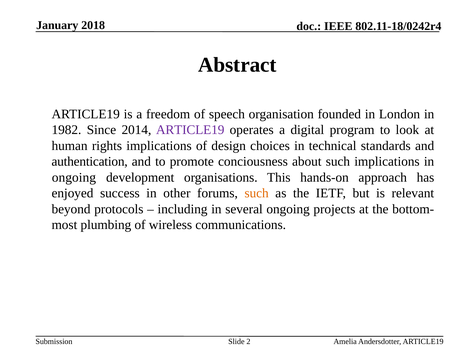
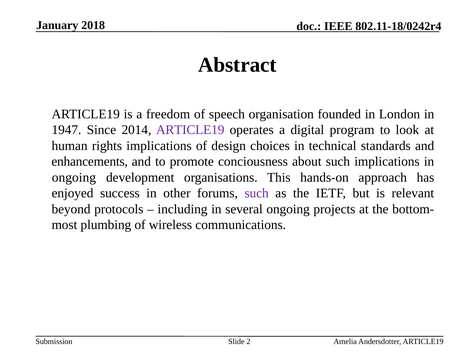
1982: 1982 -> 1947
authentication: authentication -> enhancements
such at (257, 193) colour: orange -> purple
